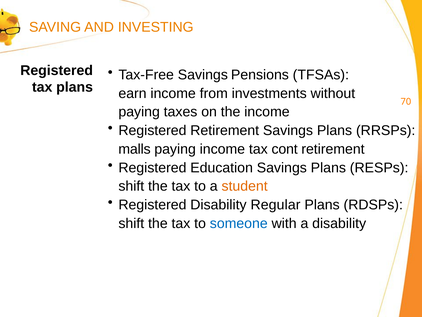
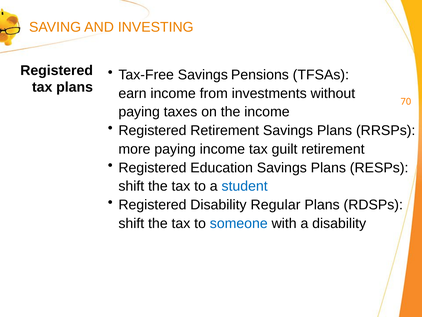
malls: malls -> more
cont: cont -> guilt
student colour: orange -> blue
